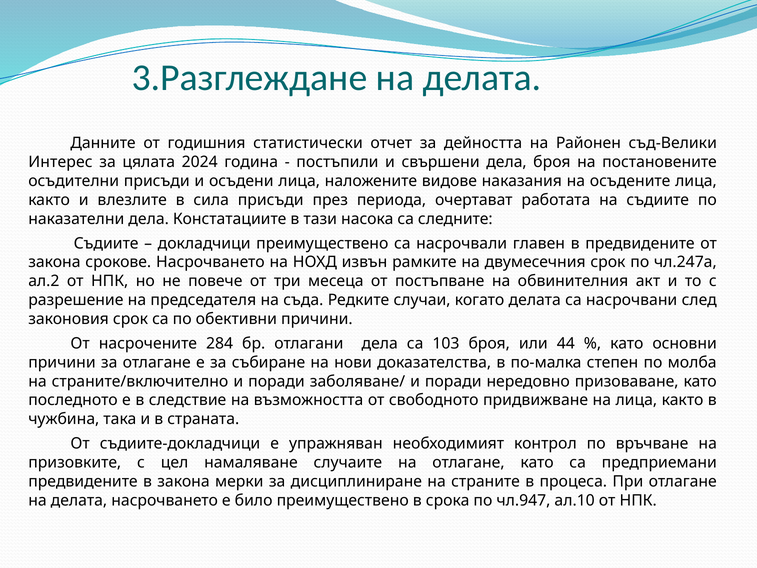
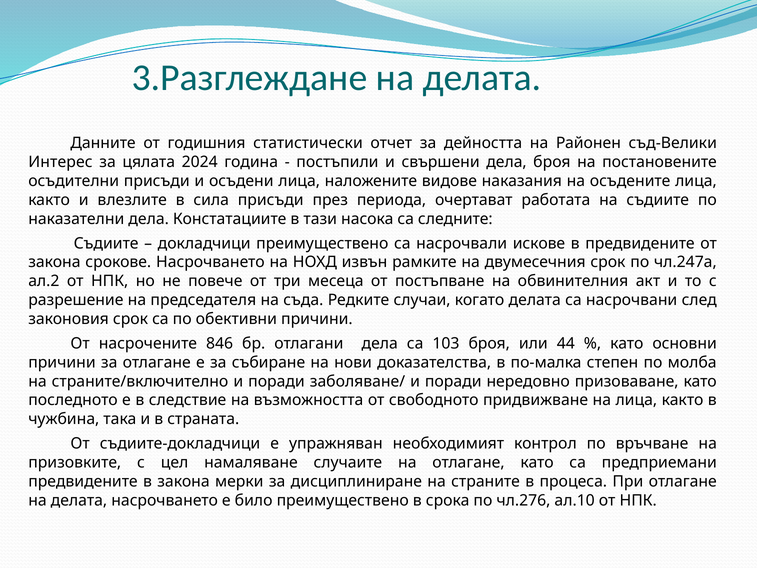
главен: главен -> искове
284: 284 -> 846
чл.947: чл.947 -> чл.276
